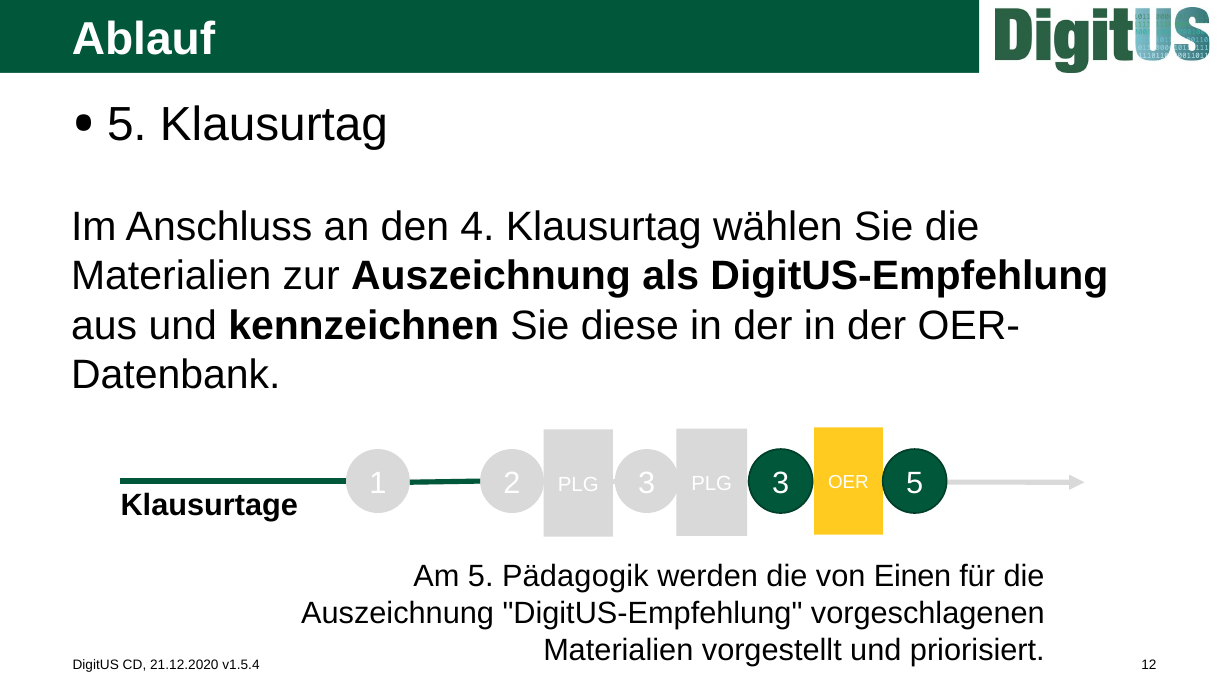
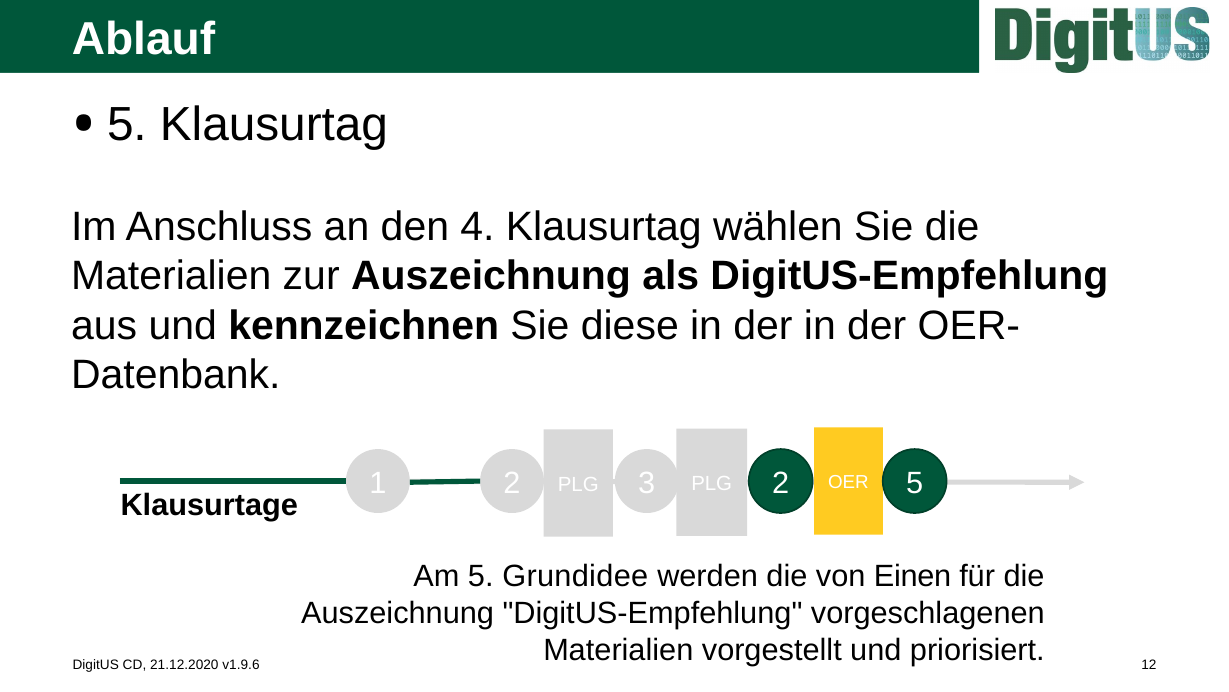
3 3: 3 -> 2
Pädagogik: Pädagogik -> Grundidee
v1.5.4: v1.5.4 -> v1.9.6
